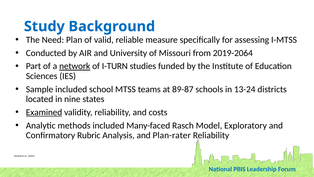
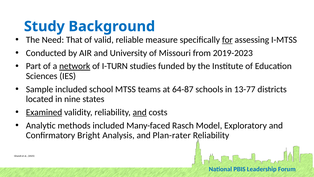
Plan: Plan -> That
for underline: none -> present
2019-2064: 2019-2064 -> 2019-2023
89-87: 89-87 -> 64-87
13-24: 13-24 -> 13-77
and at (140, 112) underline: none -> present
Rubric: Rubric -> Bright
